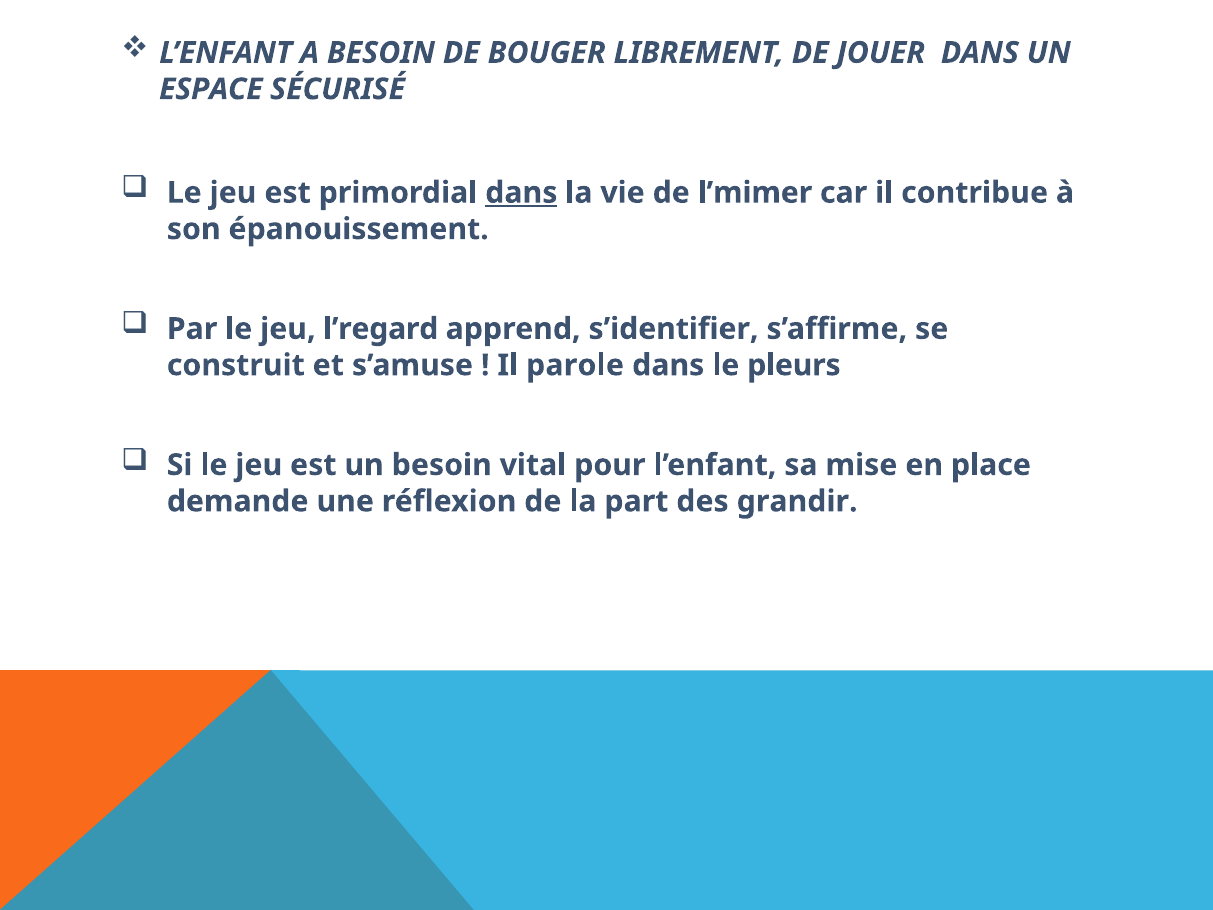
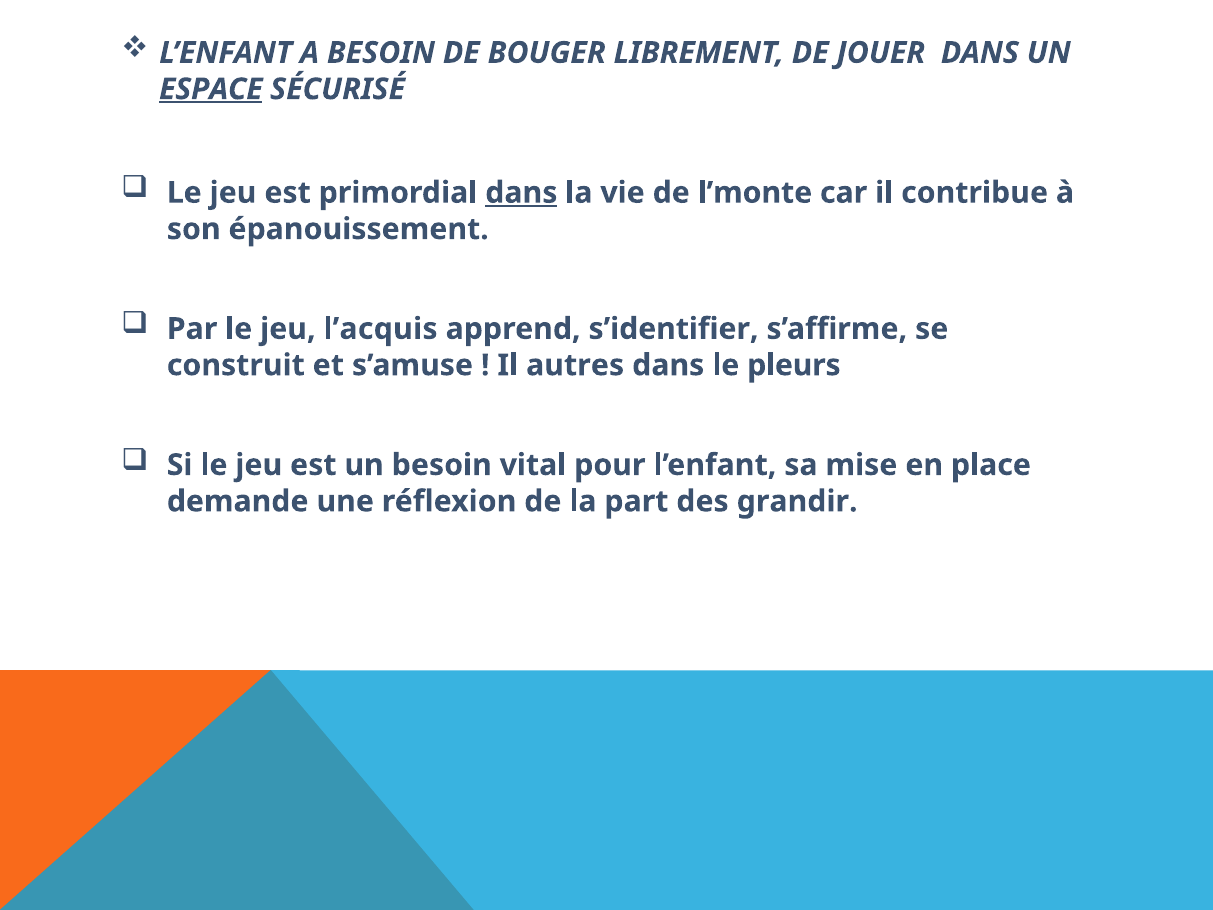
ESPACE underline: none -> present
l’mimer: l’mimer -> l’monte
l’regard: l’regard -> l’acquis
parole: parole -> autres
